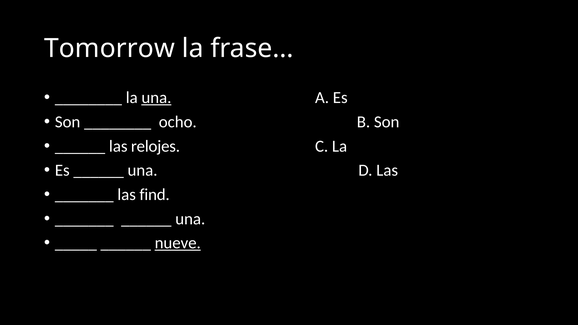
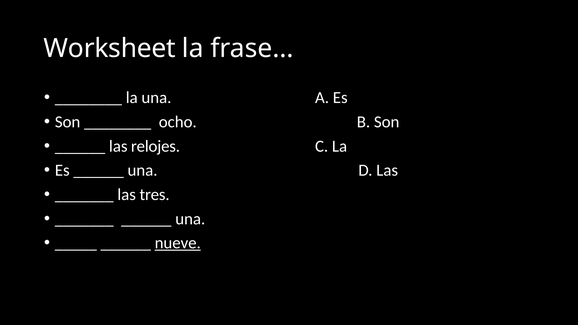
Tomorrow: Tomorrow -> Worksheet
una at (156, 98) underline: present -> none
find: find -> tres
